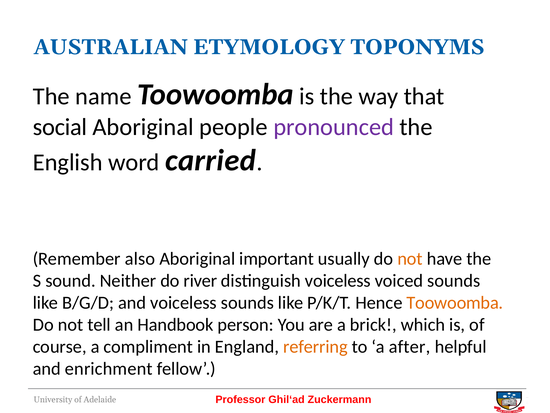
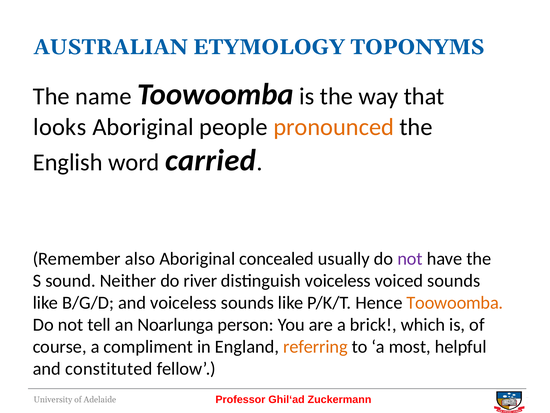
social: social -> looks
pronounced colour: purple -> orange
important: important -> concealed
not at (410, 258) colour: orange -> purple
Handbook: Handbook -> Noarlunga
after: after -> most
enrichment: enrichment -> constituted
